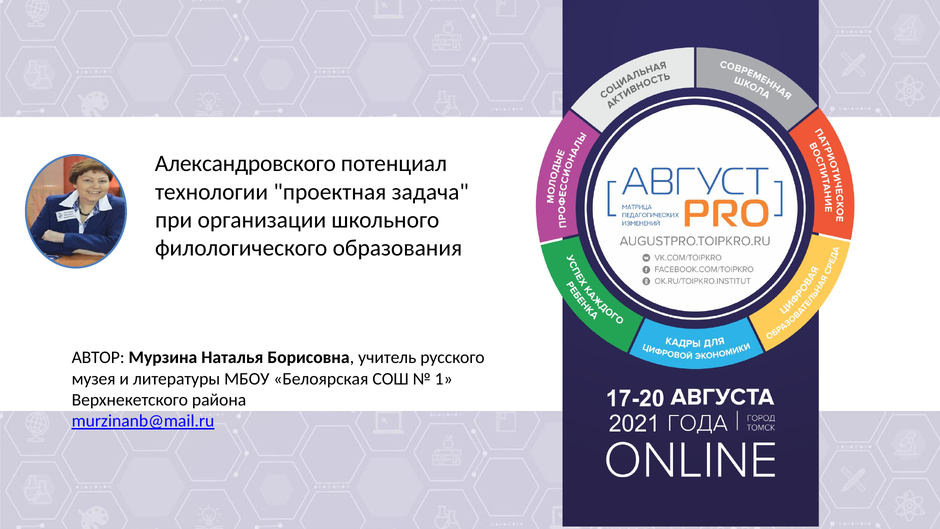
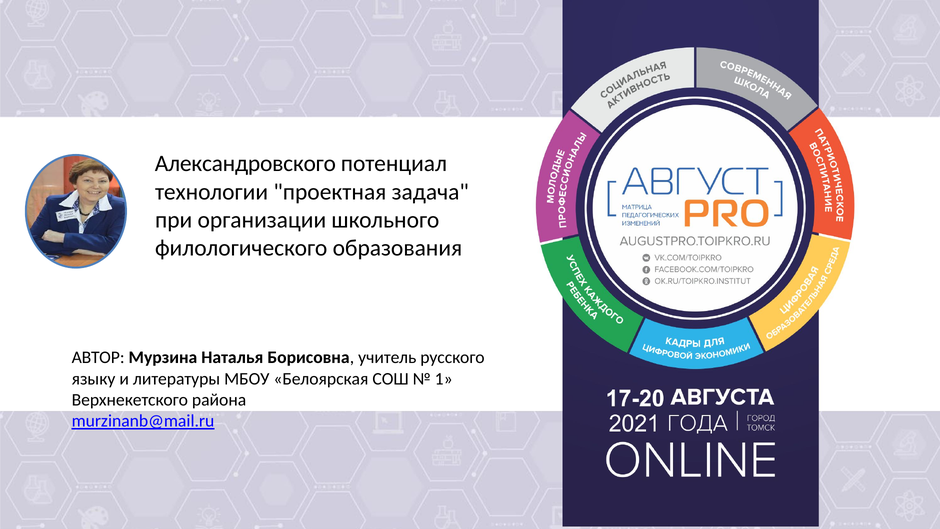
музея: музея -> языку
